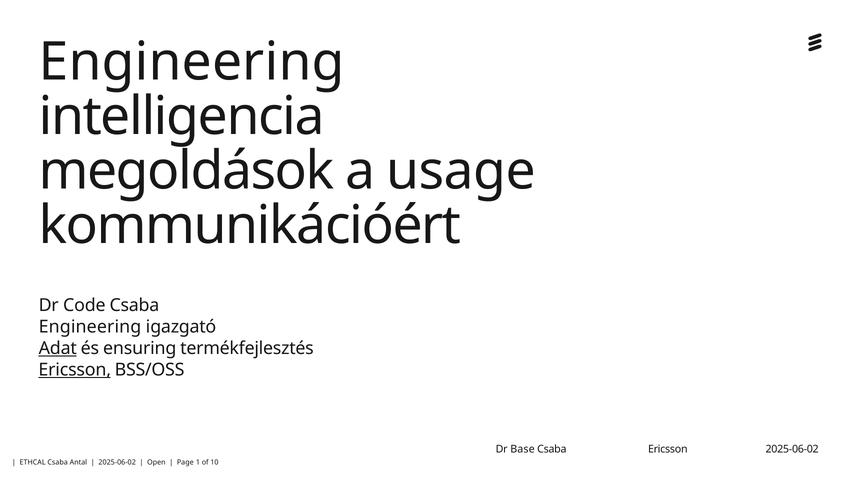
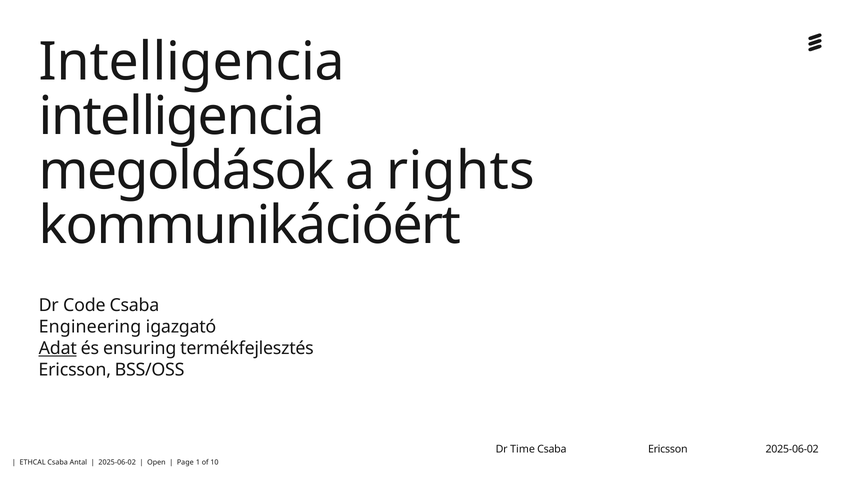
Engineering at (192, 62): Engineering -> Intelligencia
usage: usage -> rights
Ericsson at (75, 370) underline: present -> none
Base: Base -> Time
